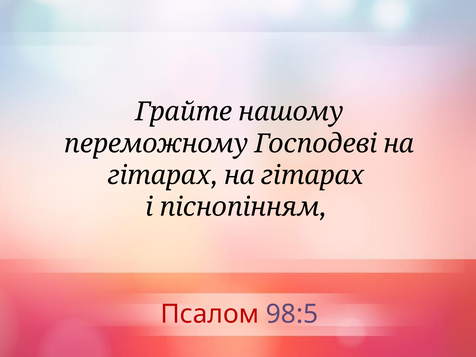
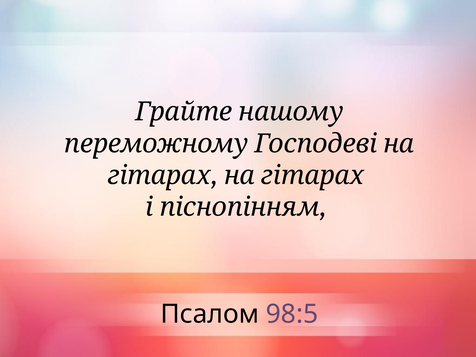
Псалом colour: red -> black
